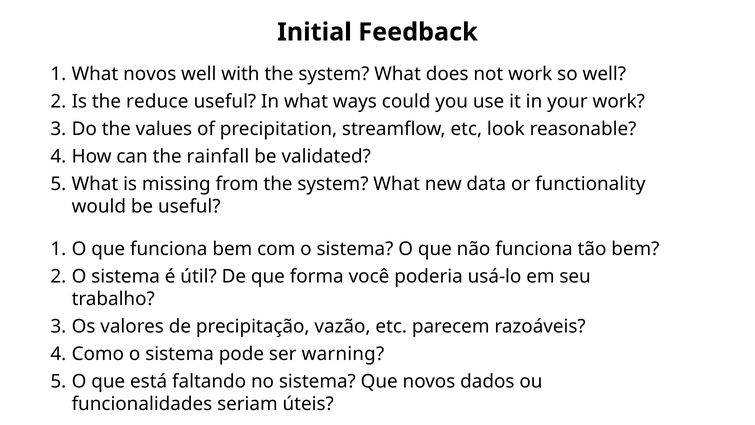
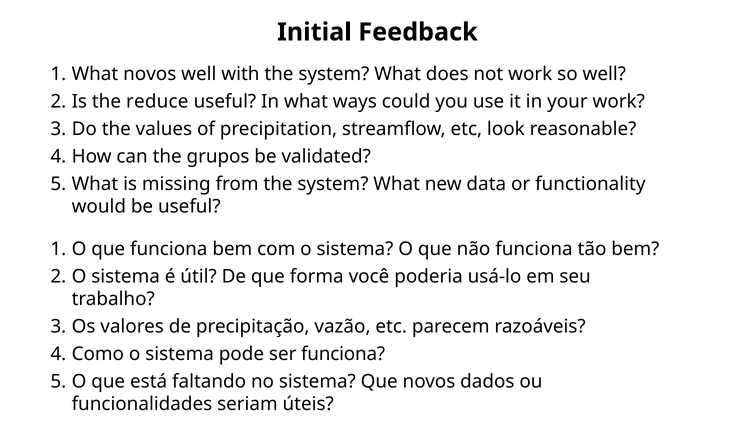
rainfall: rainfall -> grupos
ser warning: warning -> funciona
